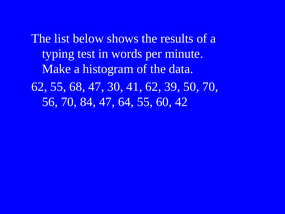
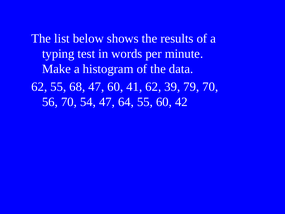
47 30: 30 -> 60
50: 50 -> 79
84: 84 -> 54
